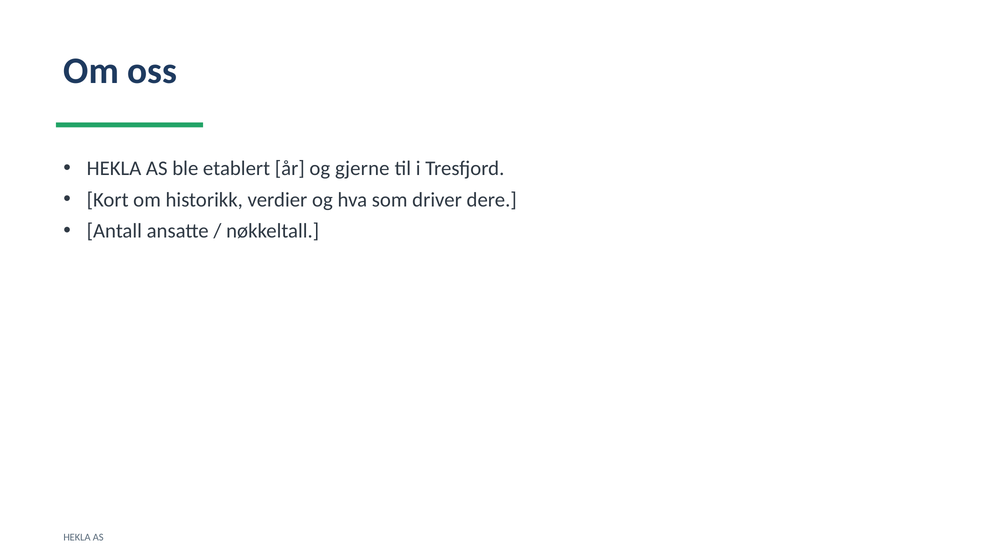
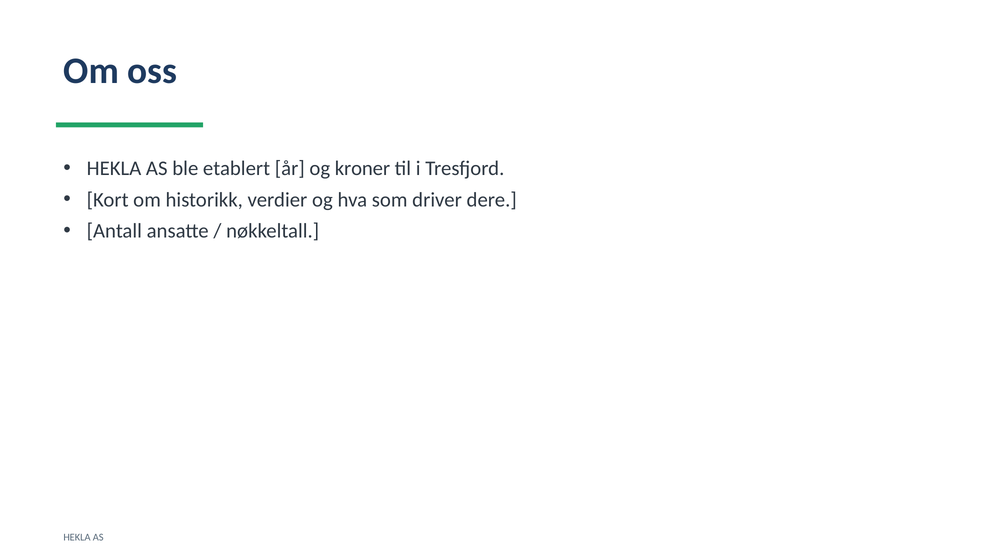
gjerne: gjerne -> kroner
